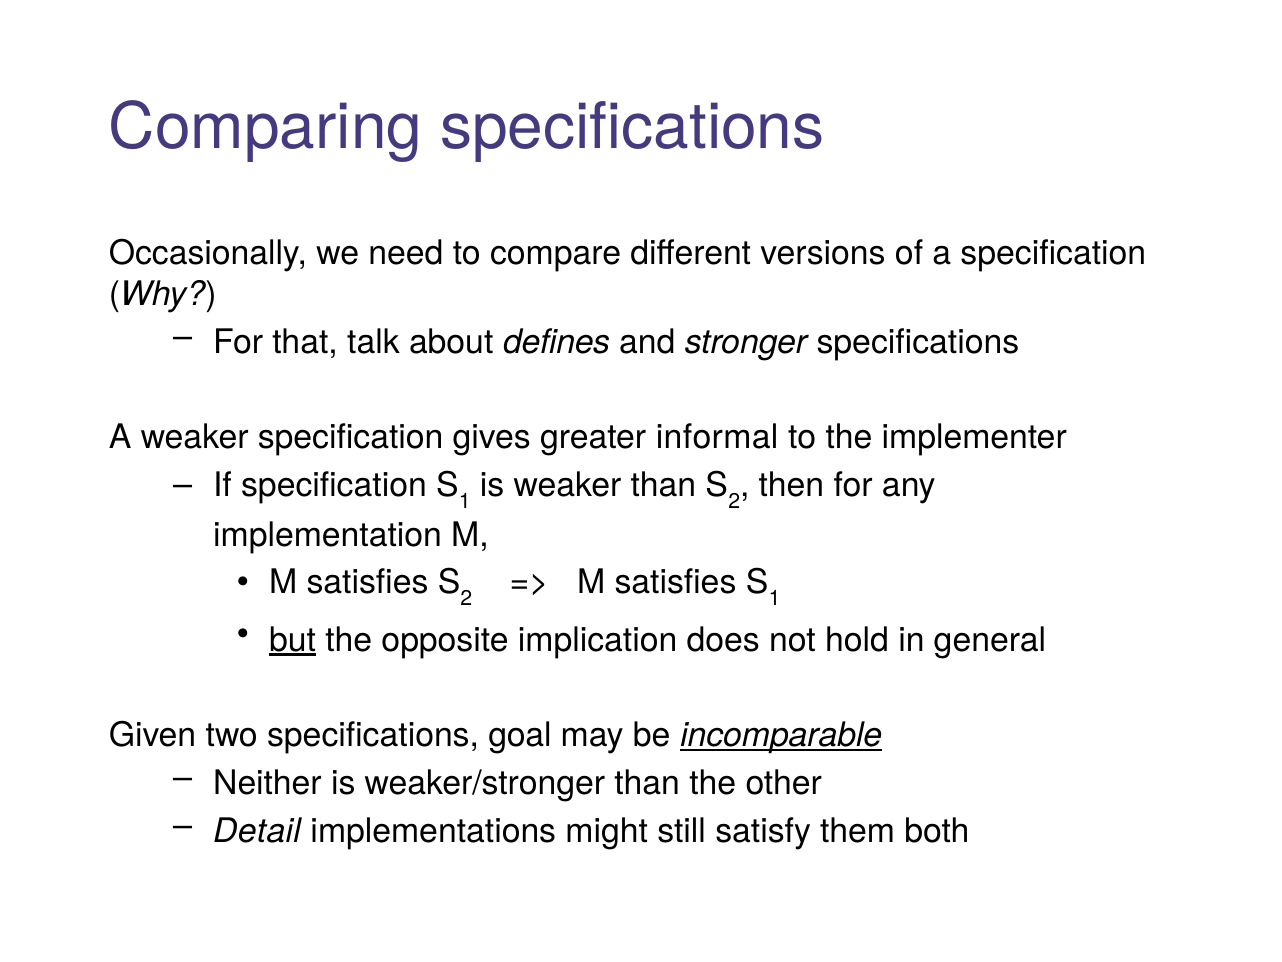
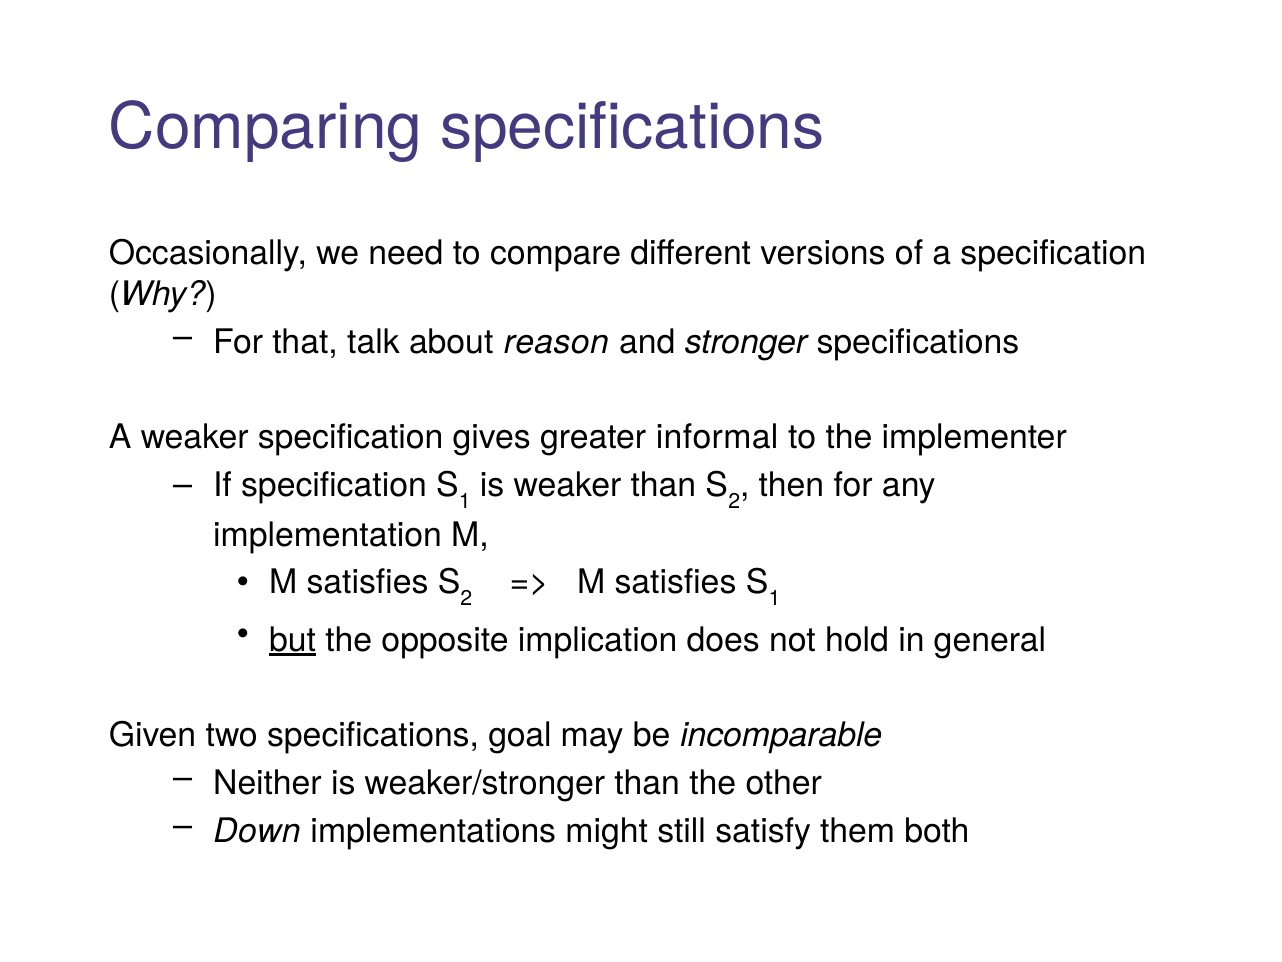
defines: defines -> reason
incomparable underline: present -> none
Detail: Detail -> Down
